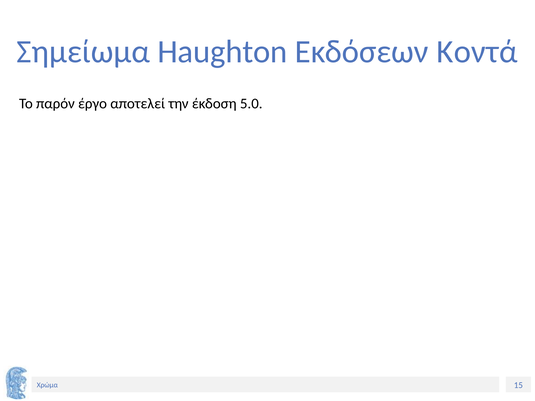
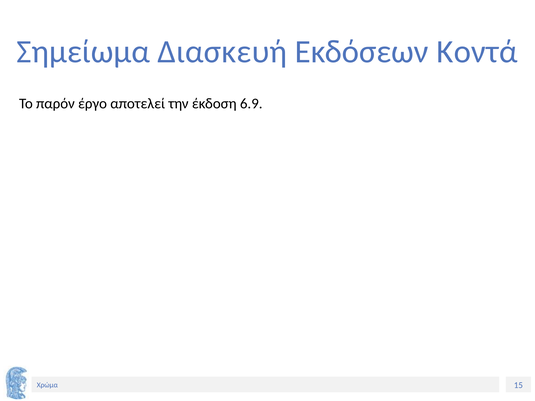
Haughton: Haughton -> Διασκευή
5.0: 5.0 -> 6.9
